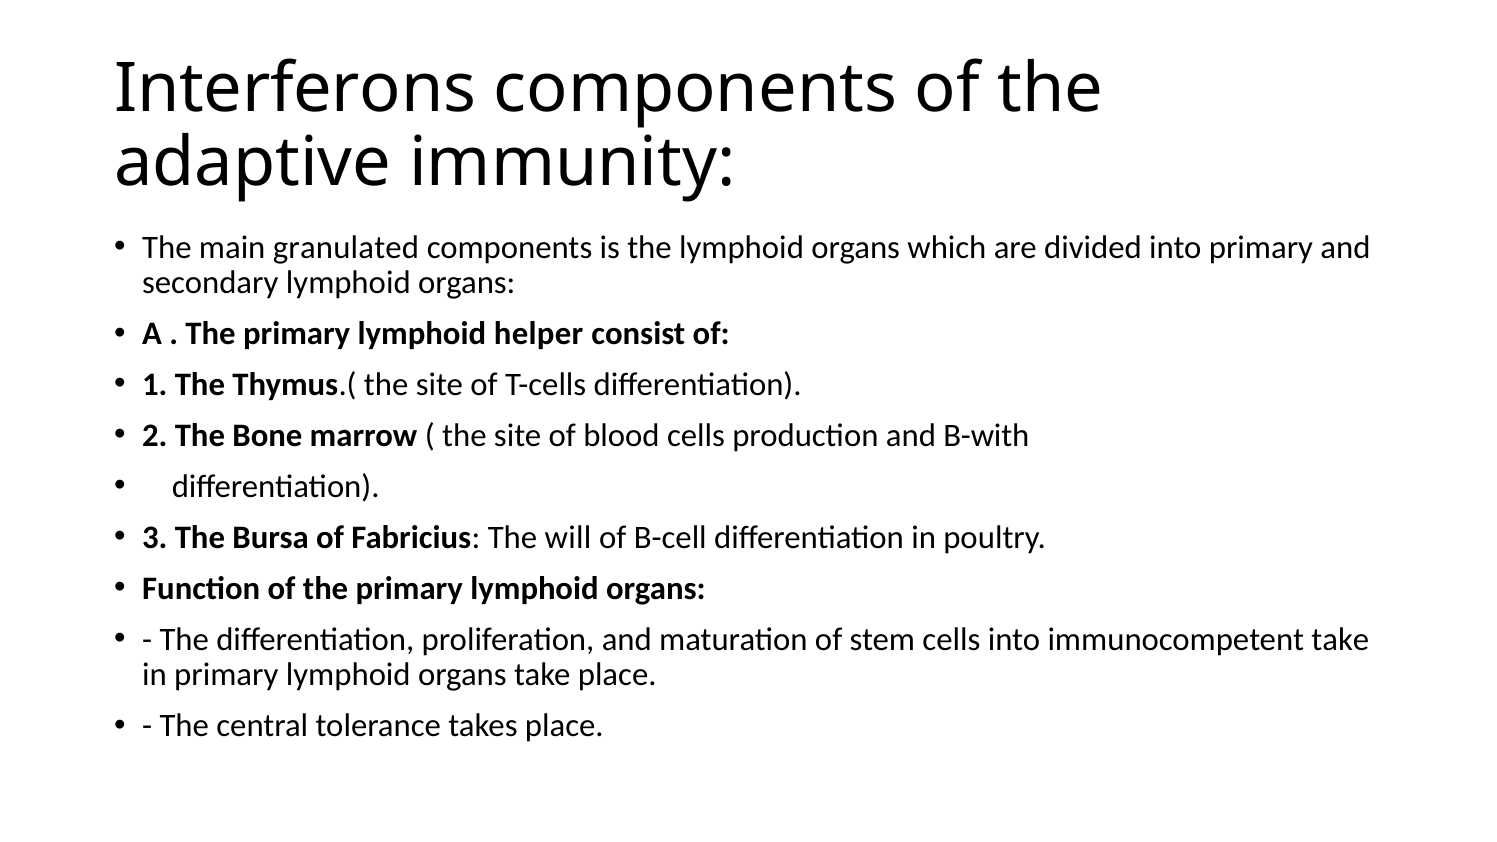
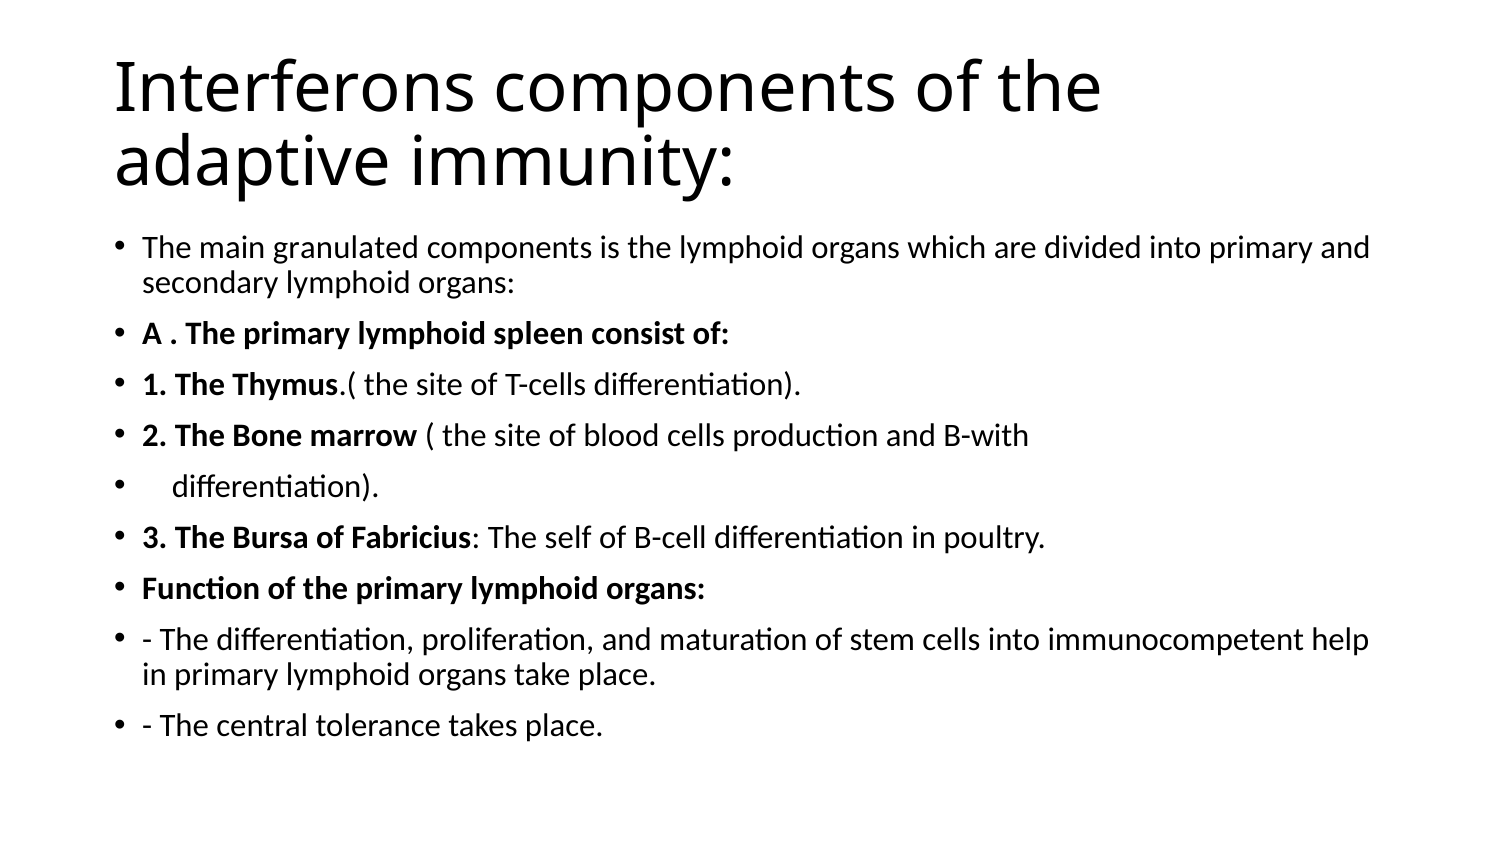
helper: helper -> spleen
will: will -> self
immunocompetent take: take -> help
